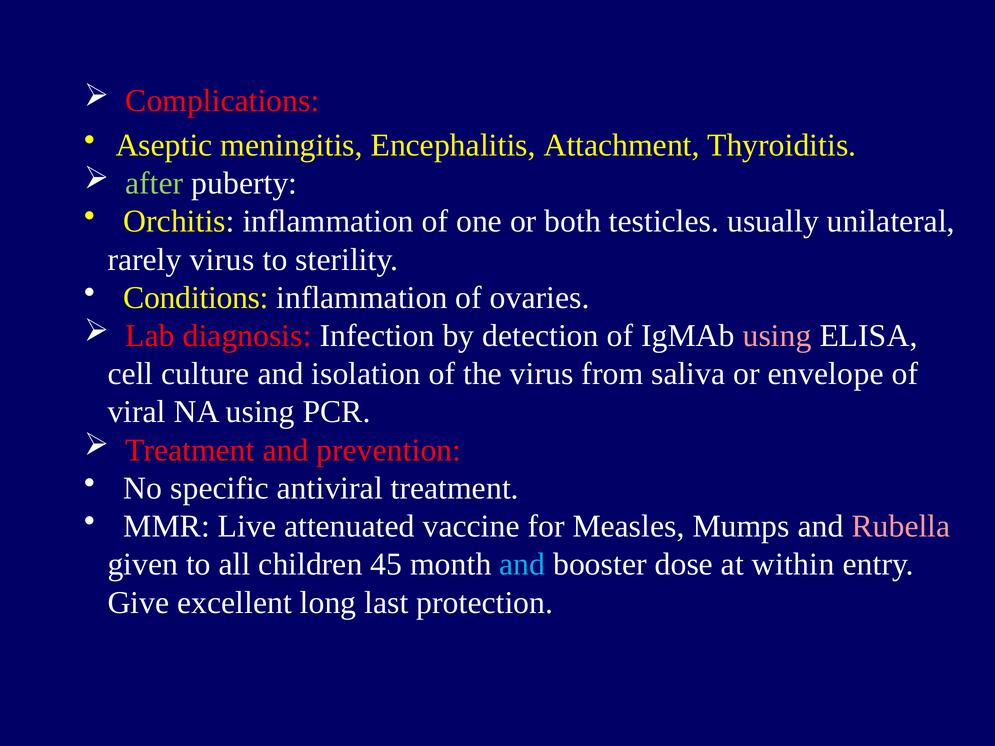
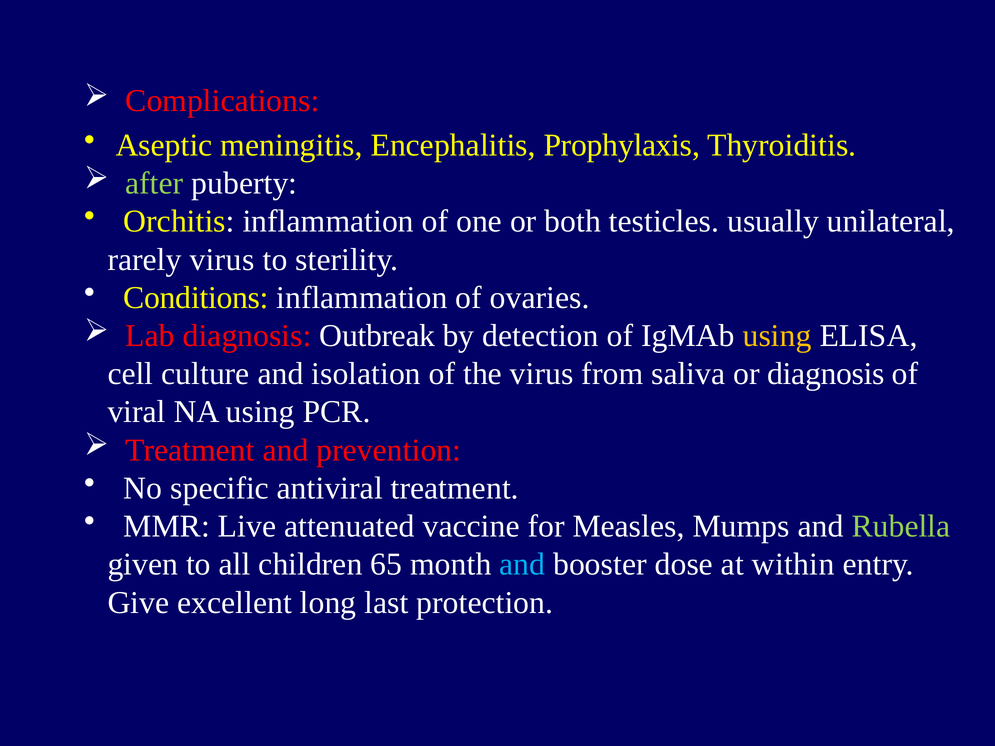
Attachment: Attachment -> Prophylaxis
Infection: Infection -> Outbreak
using at (777, 336) colour: pink -> yellow
or envelope: envelope -> diagnosis
Rubella colour: pink -> light green
45: 45 -> 65
